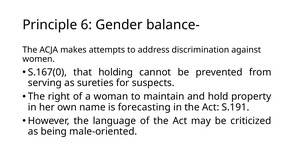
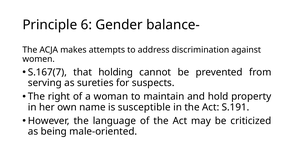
S.167(0: S.167(0 -> S.167(7
forecasting: forecasting -> susceptible
